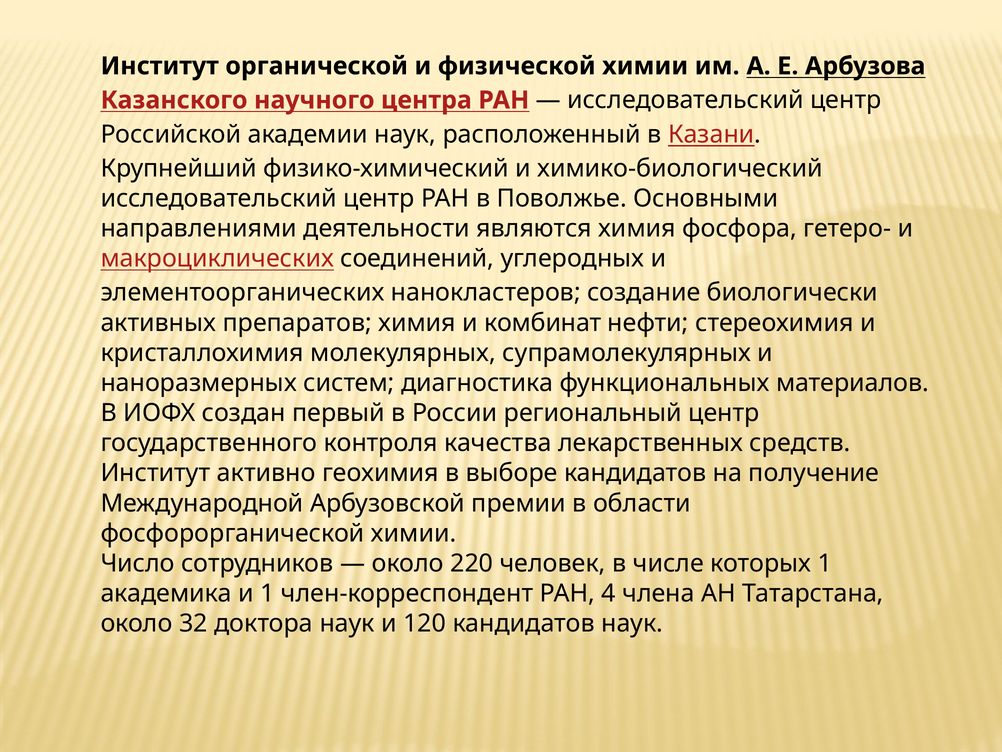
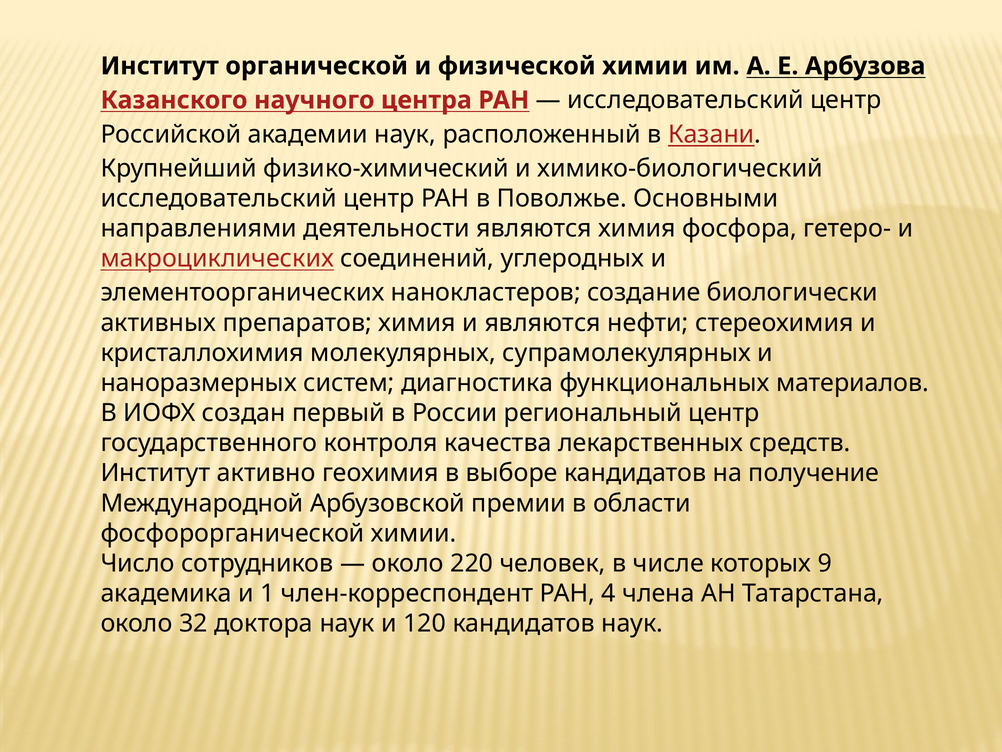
и комбинат: комбинат -> являются
которых 1: 1 -> 9
